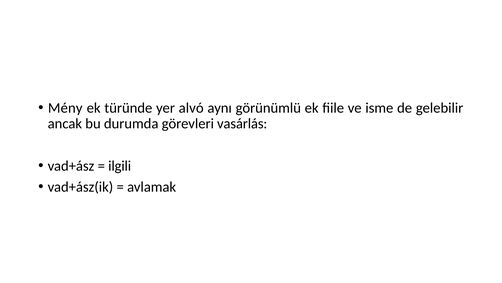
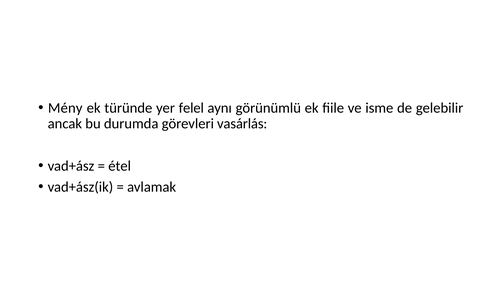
alvó: alvó -> felel
ilgili: ilgili -> étel
